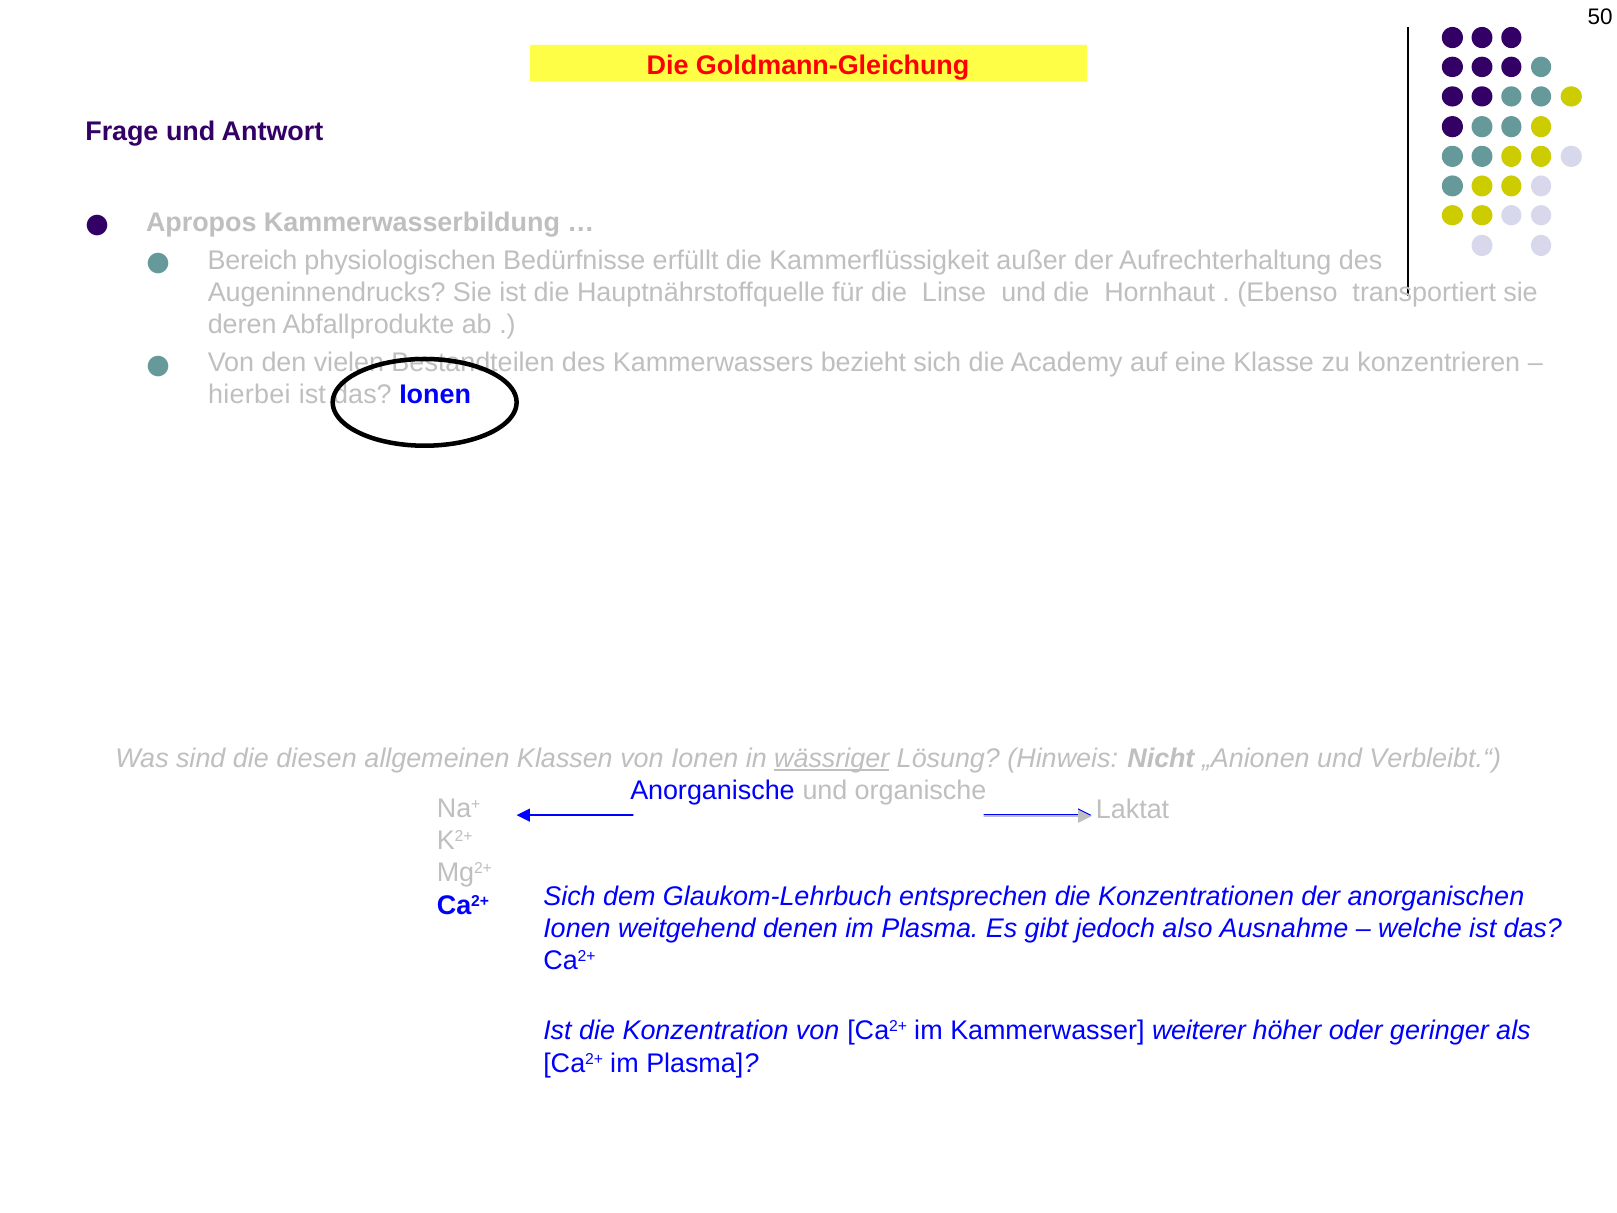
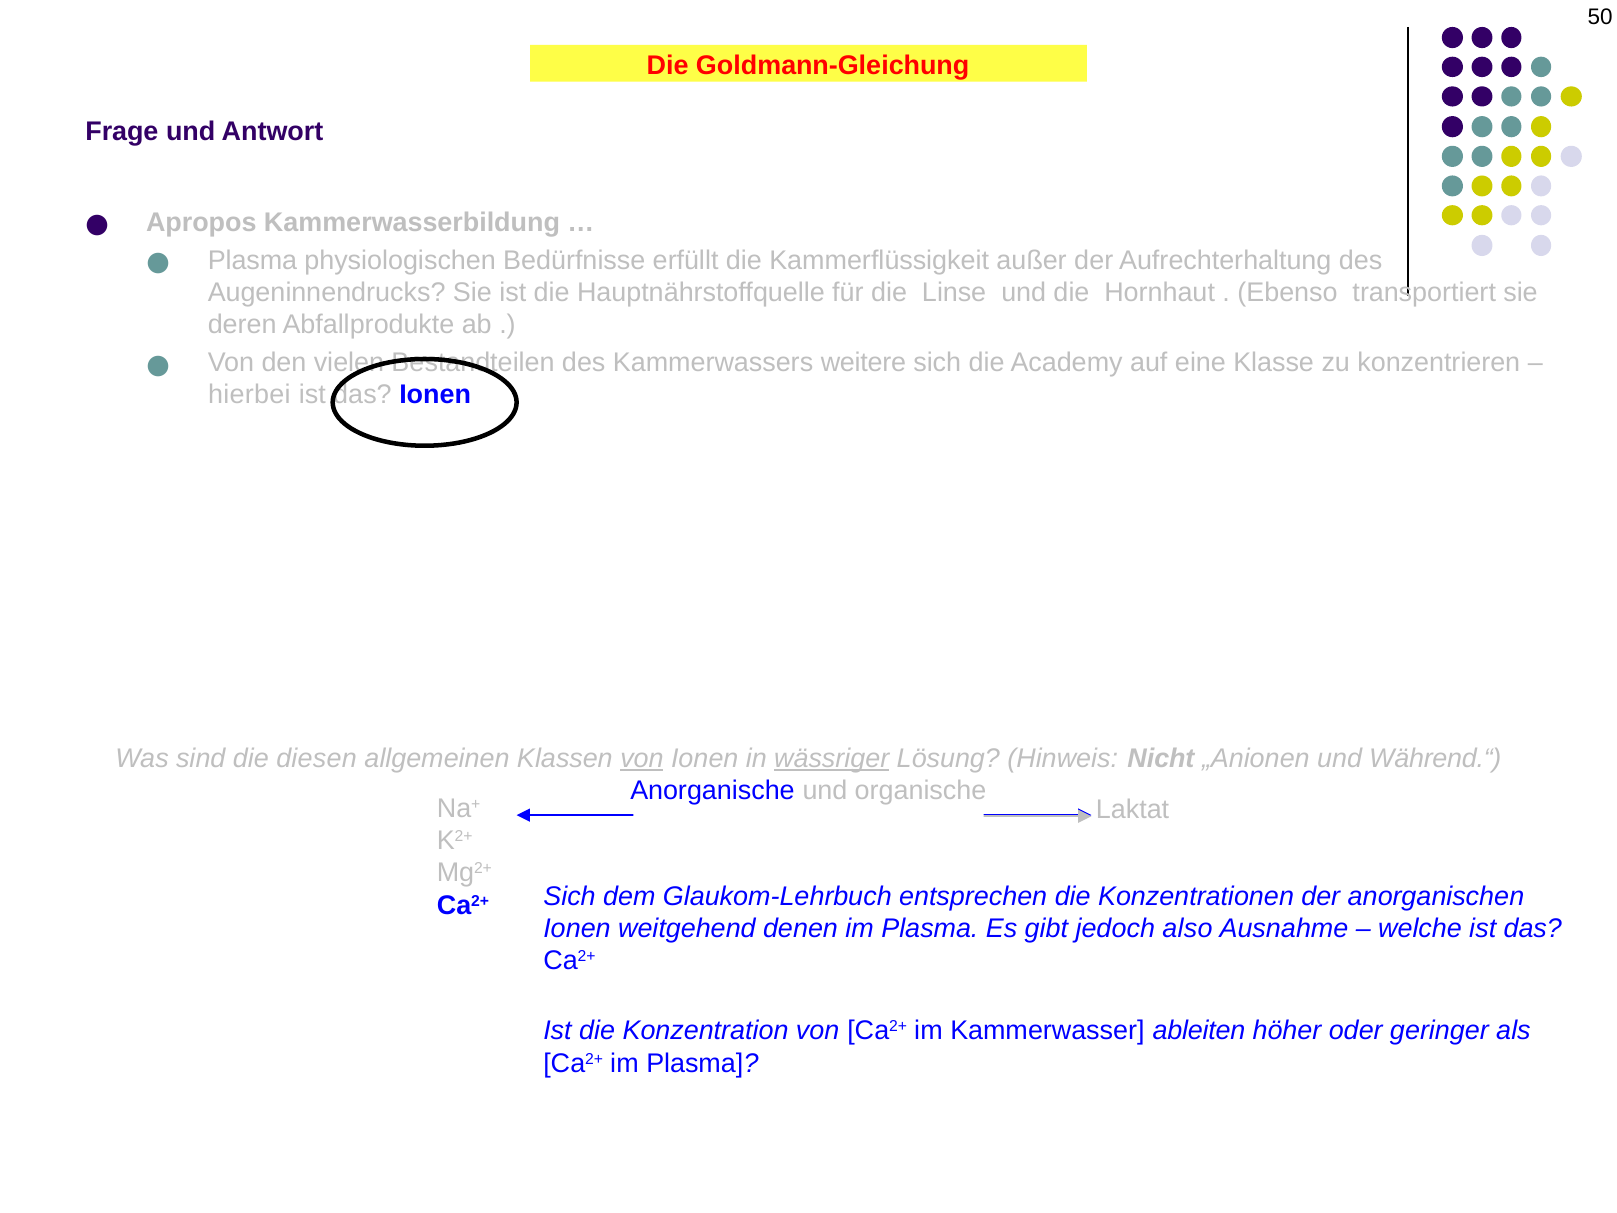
Bereich at (253, 260): Bereich -> Plasma
bezieht: bezieht -> weitere
von at (642, 759) underline: none -> present
Verbleibt.“: Verbleibt.“ -> Während.“
weiterer: weiterer -> ableiten
